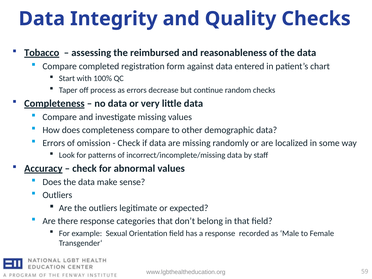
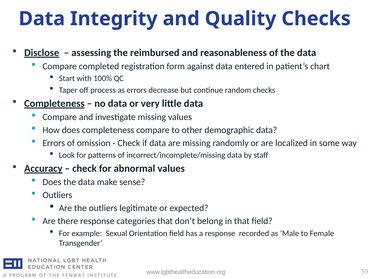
Tobacco: Tobacco -> Disclose
